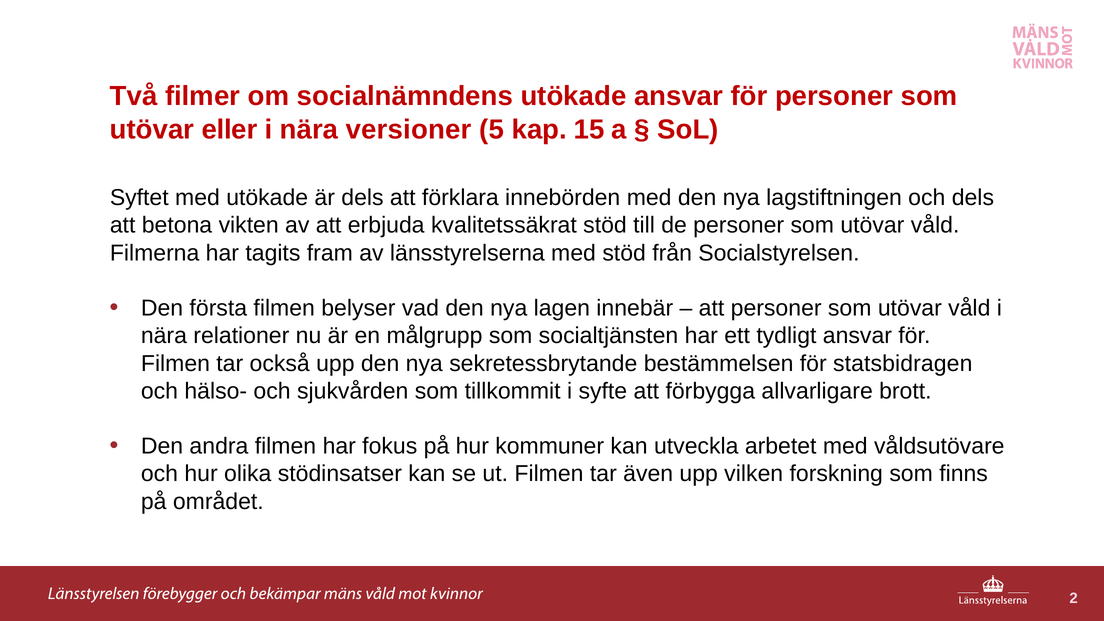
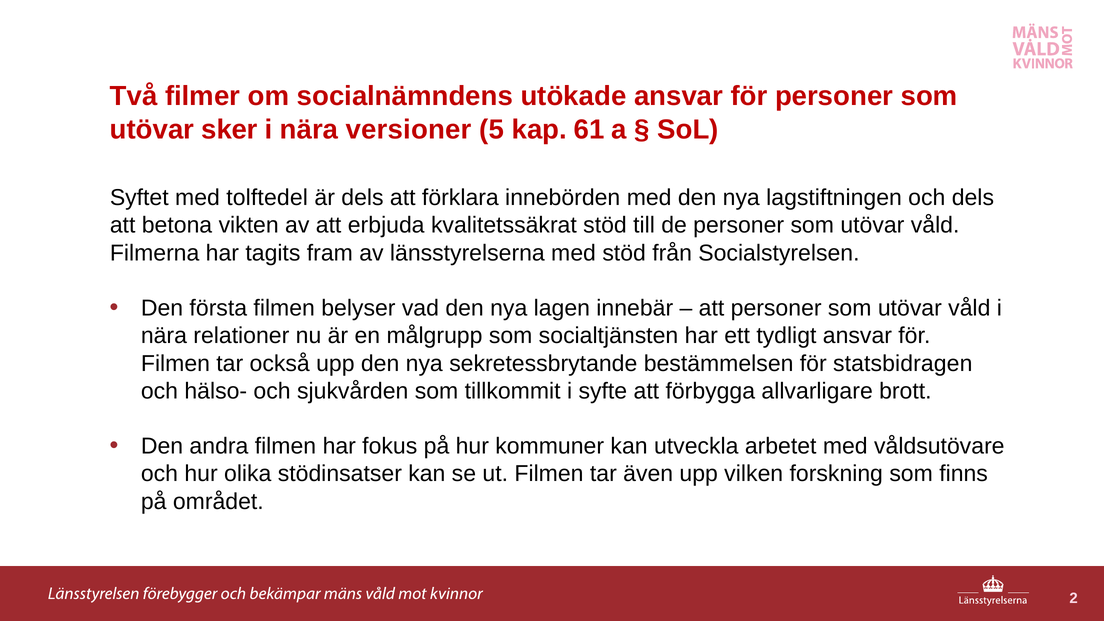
eller: eller -> sker
15: 15 -> 61
med utökade: utökade -> tolftedel
